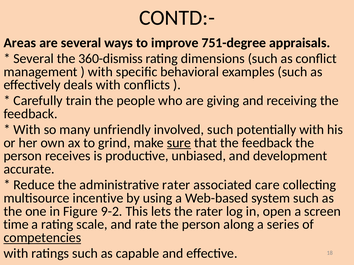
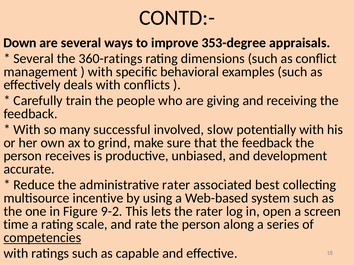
Areas: Areas -> Down
751-degree: 751-degree -> 353-degree
360-dismiss: 360-dismiss -> 360-ratings
unfriendly: unfriendly -> successful
involved such: such -> slow
sure underline: present -> none
care: care -> best
